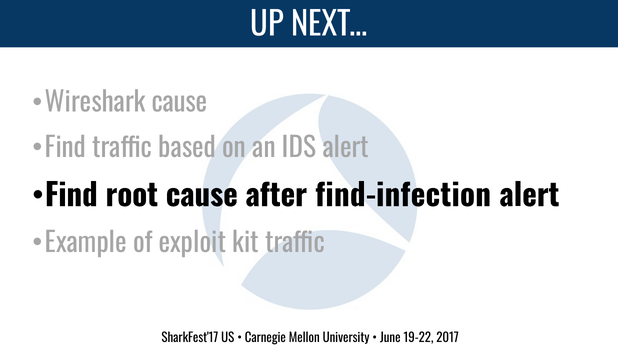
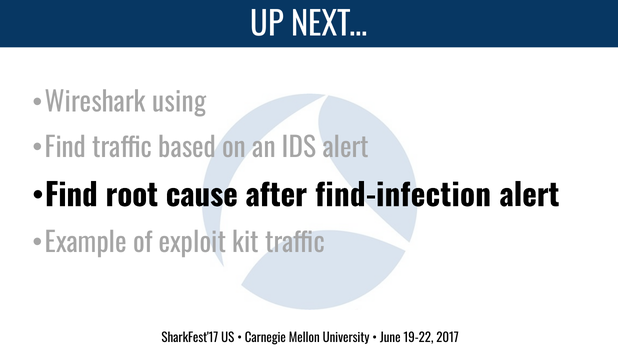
Wireshark cause: cause -> using
